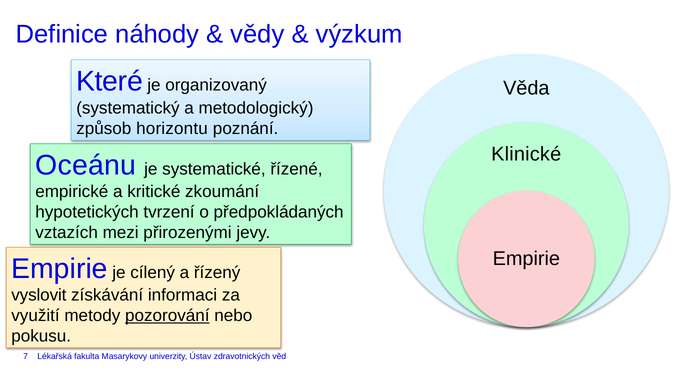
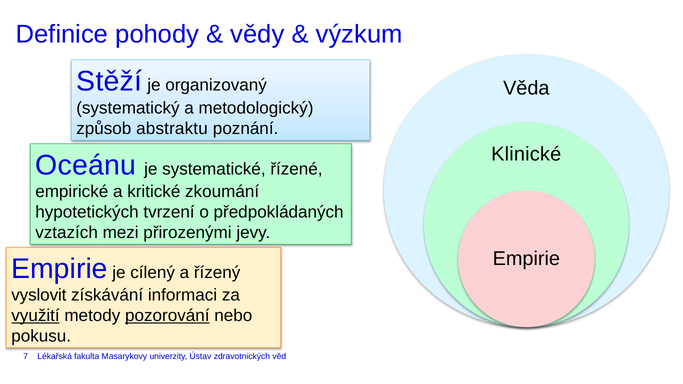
náhody: náhody -> pohody
Které: Které -> Stěží
horizontu: horizontu -> abstraktu
využití underline: none -> present
